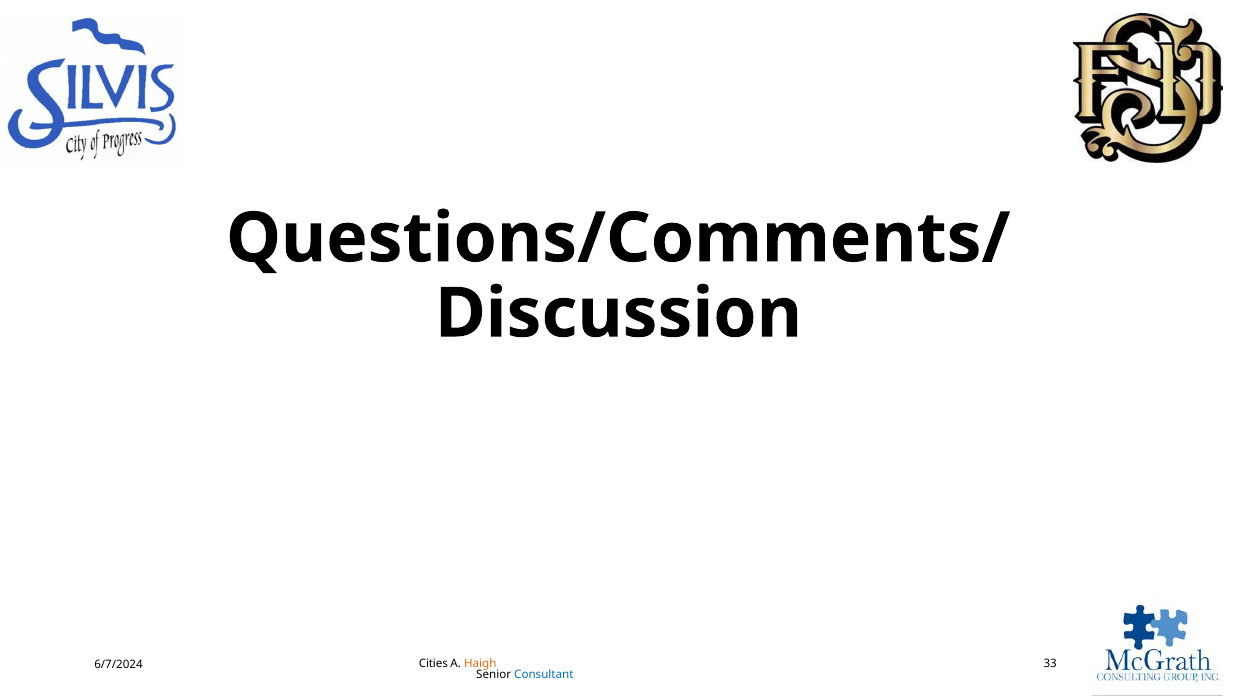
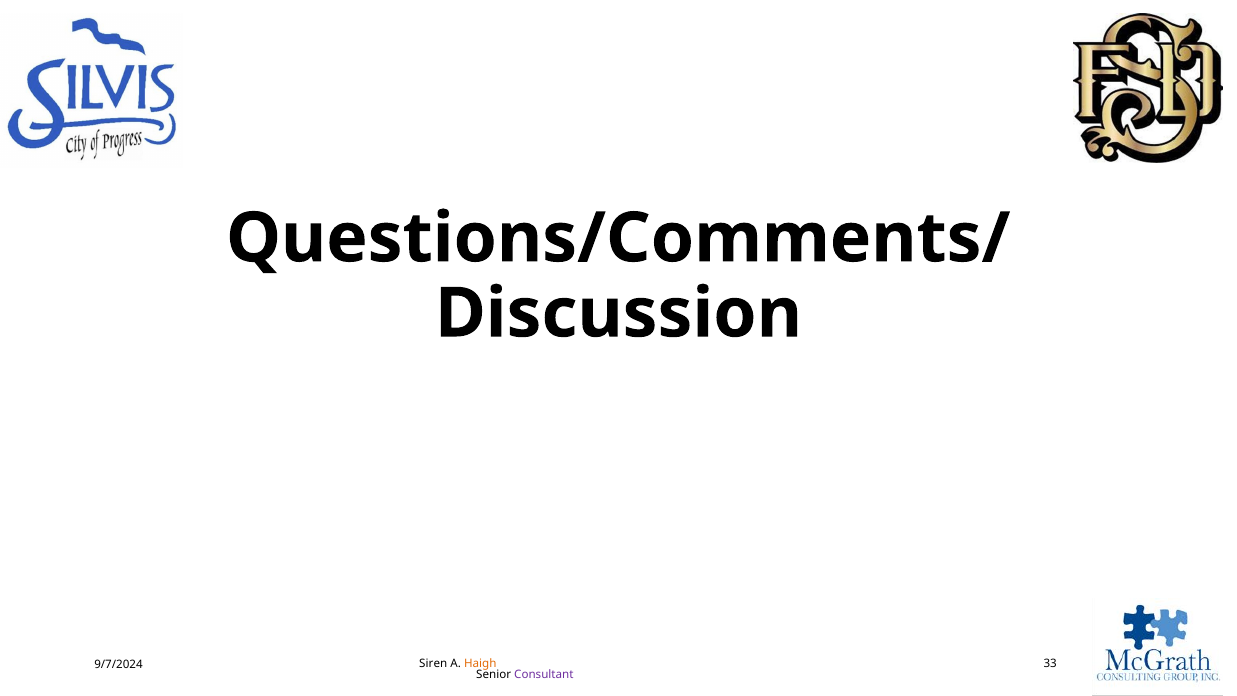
Cities: Cities -> Siren
6/7/2024: 6/7/2024 -> 9/7/2024
Consultant colour: blue -> purple
